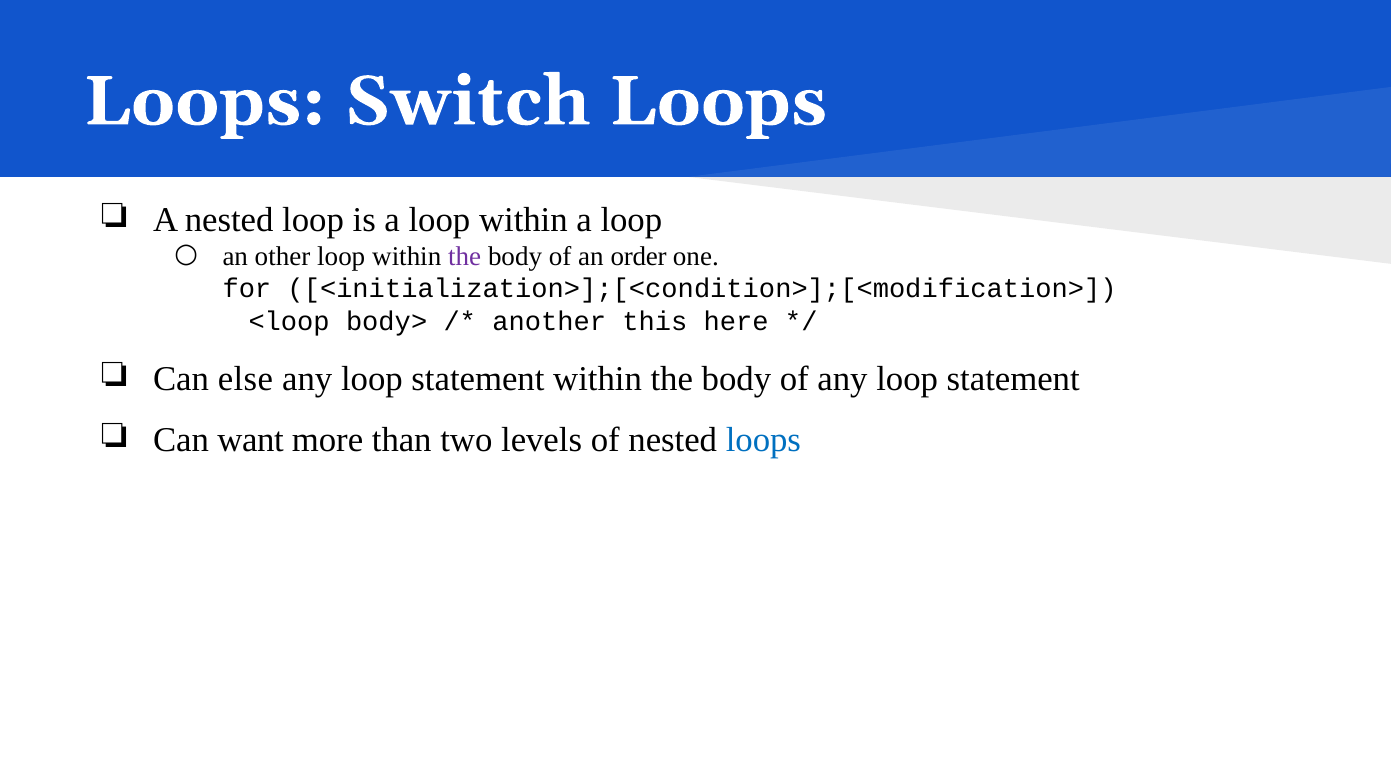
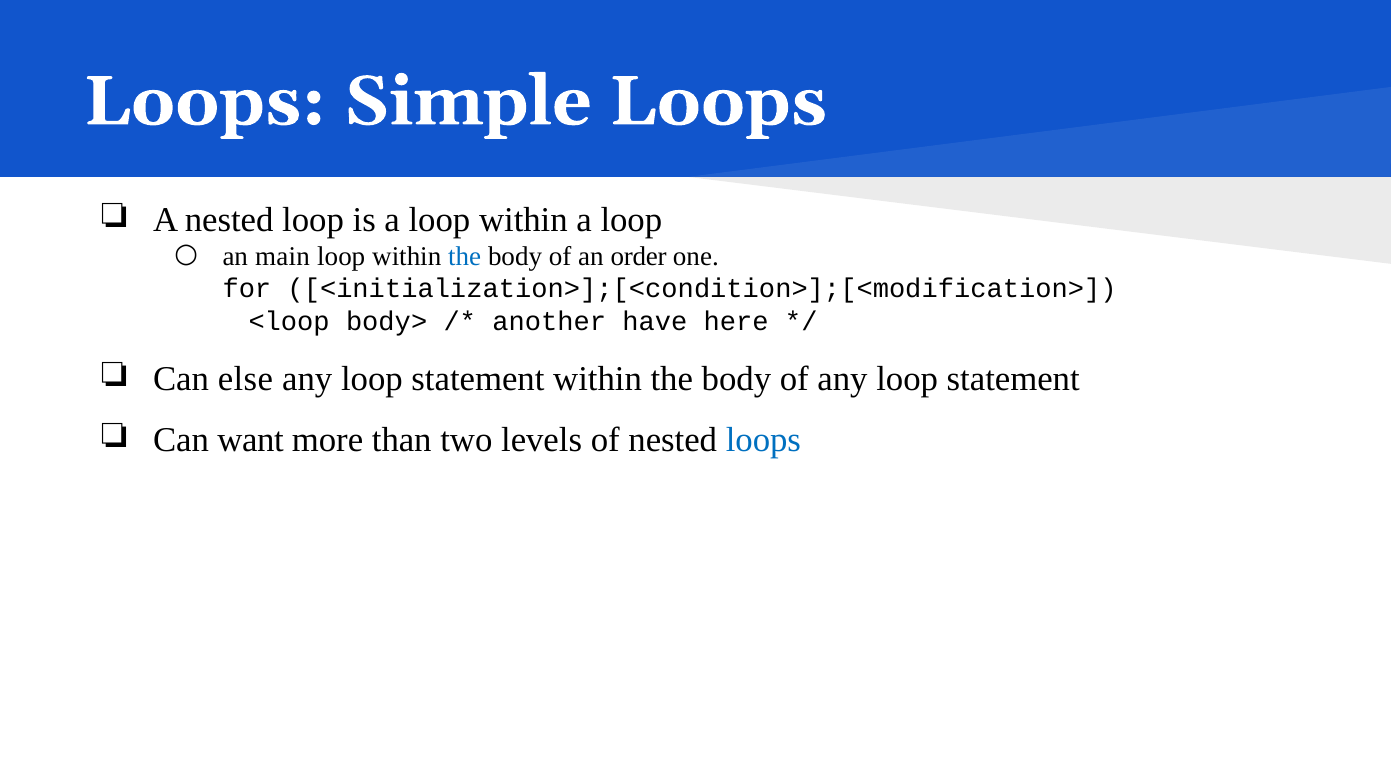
Switch: Switch -> Simple
other: other -> main
the at (465, 256) colour: purple -> blue
this: this -> have
